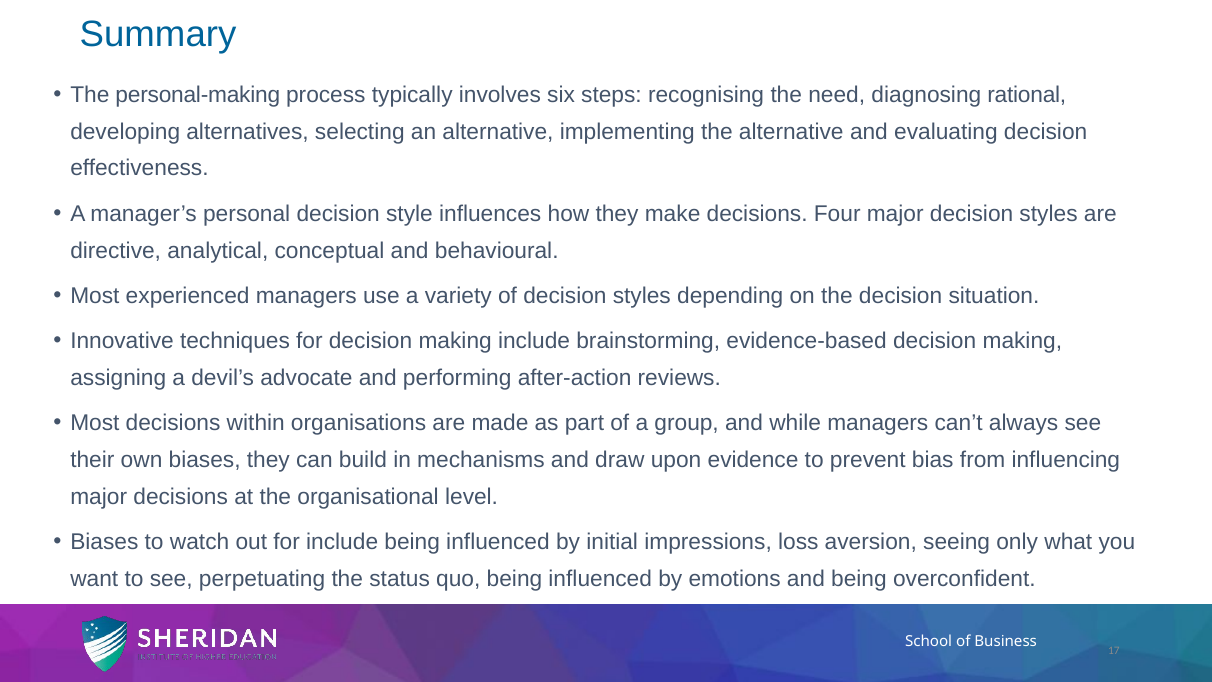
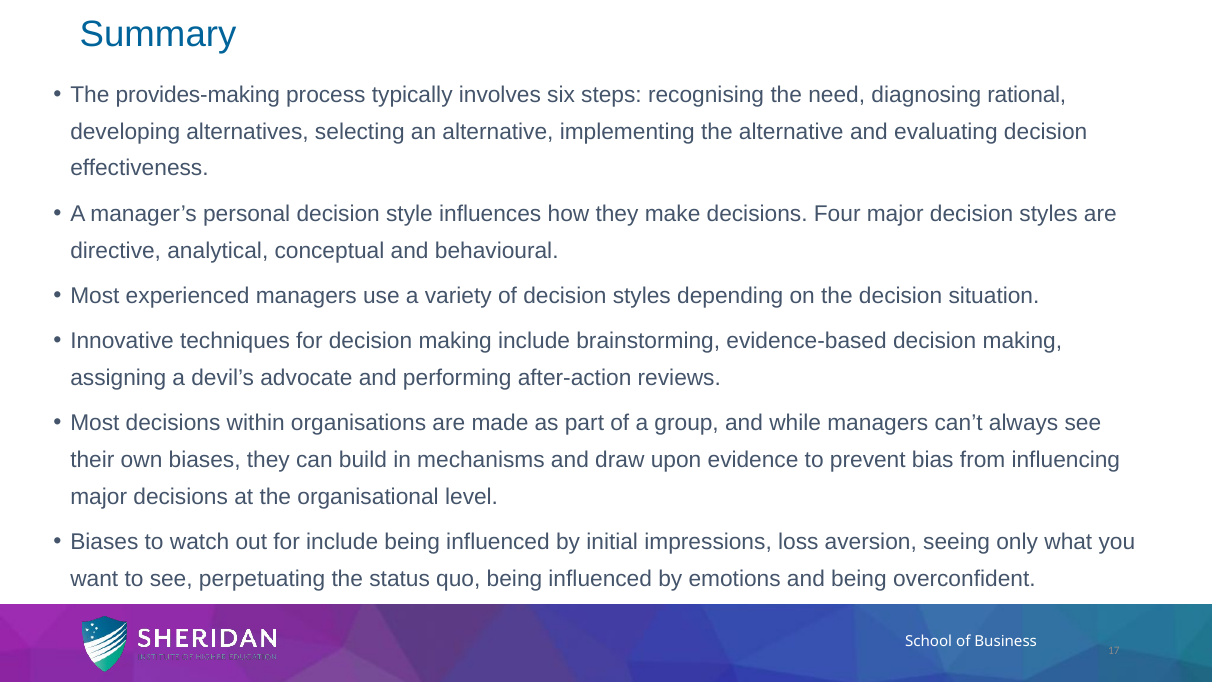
personal-making: personal-making -> provides-making
